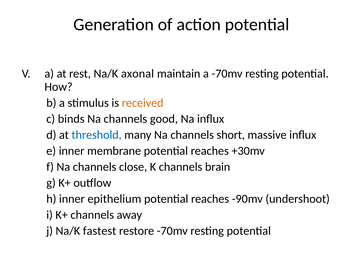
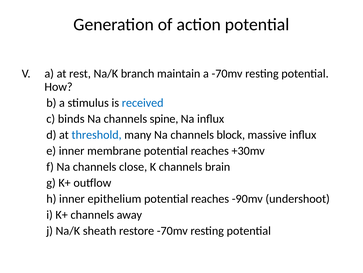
axonal: axonal -> branch
received colour: orange -> blue
good: good -> spine
short: short -> block
fastest: fastest -> sheath
